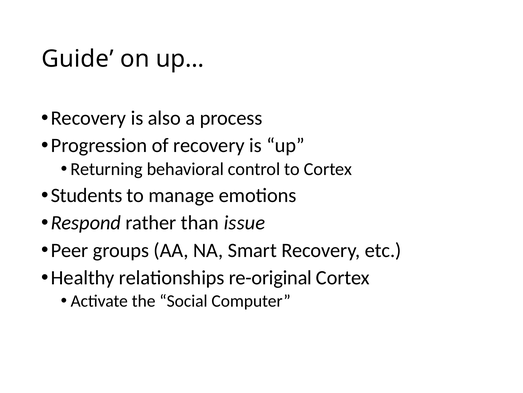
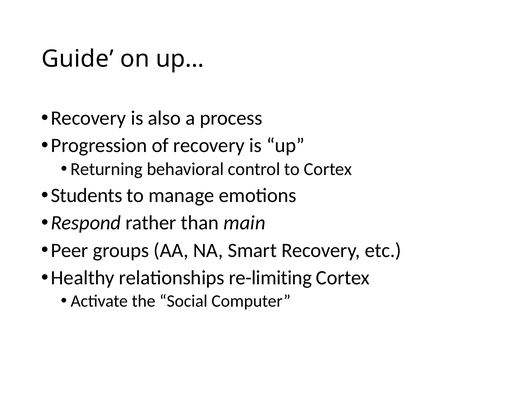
issue: issue -> main
re-original: re-original -> re-limiting
